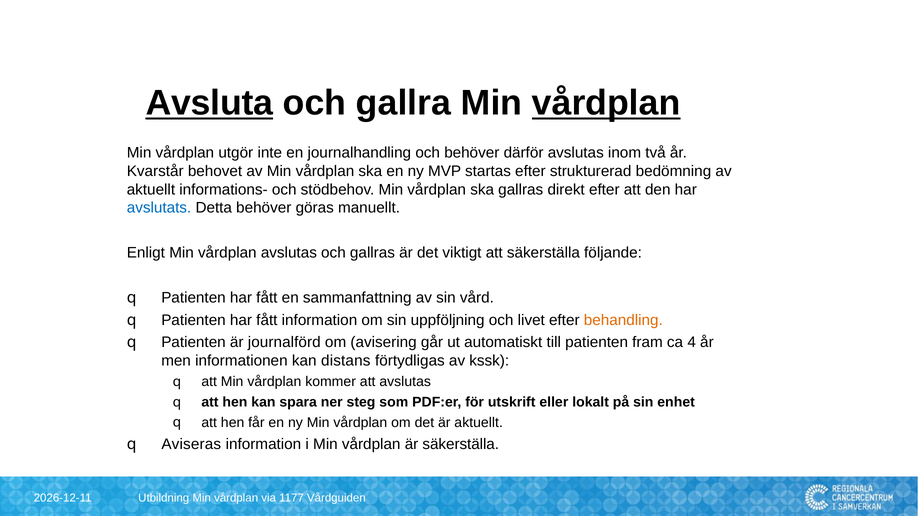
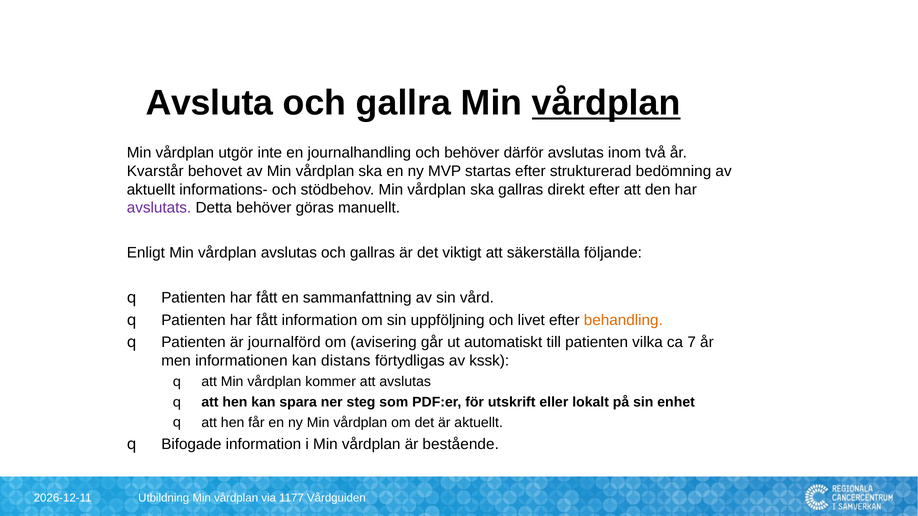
Avsluta underline: present -> none
avslutats colour: blue -> purple
fram: fram -> vilka
4: 4 -> 7
Aviseras: Aviseras -> Bifogade
är säkerställa: säkerställa -> bestående
